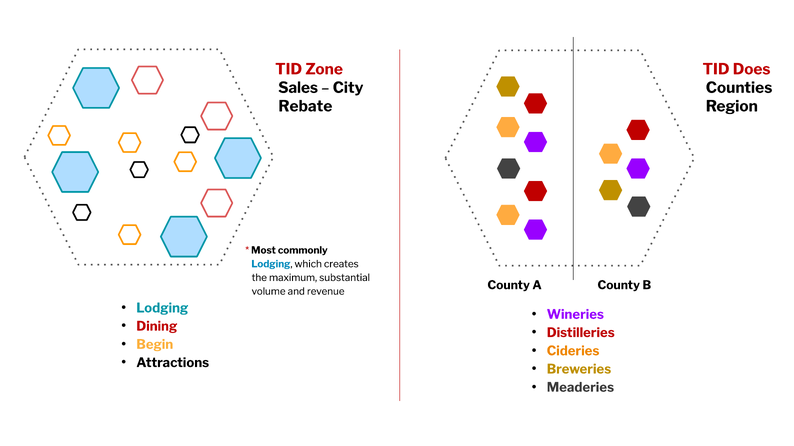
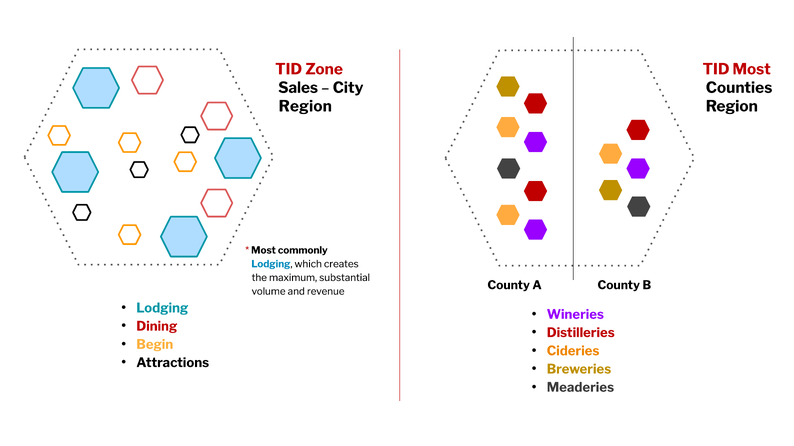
TID Does: Does -> Most
Rebate at (305, 106): Rebate -> Region
